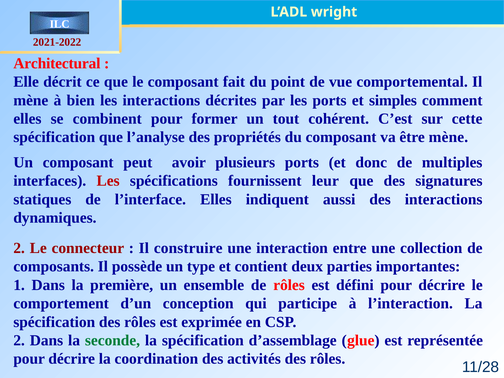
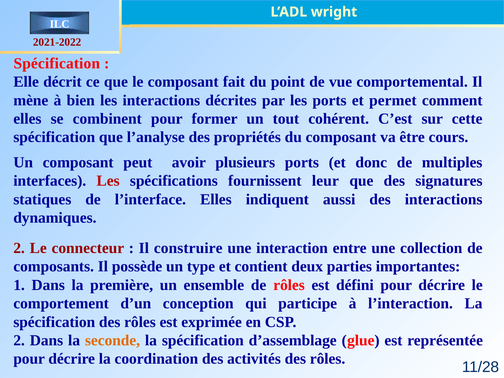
Architectural at (57, 63): Architectural -> Spécification
simples: simples -> permet
être mène: mène -> cours
seconde colour: green -> orange
